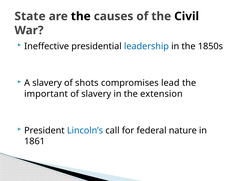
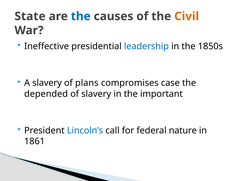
the at (81, 16) colour: black -> blue
Civil colour: black -> orange
shots: shots -> plans
lead: lead -> case
important: important -> depended
extension: extension -> important
